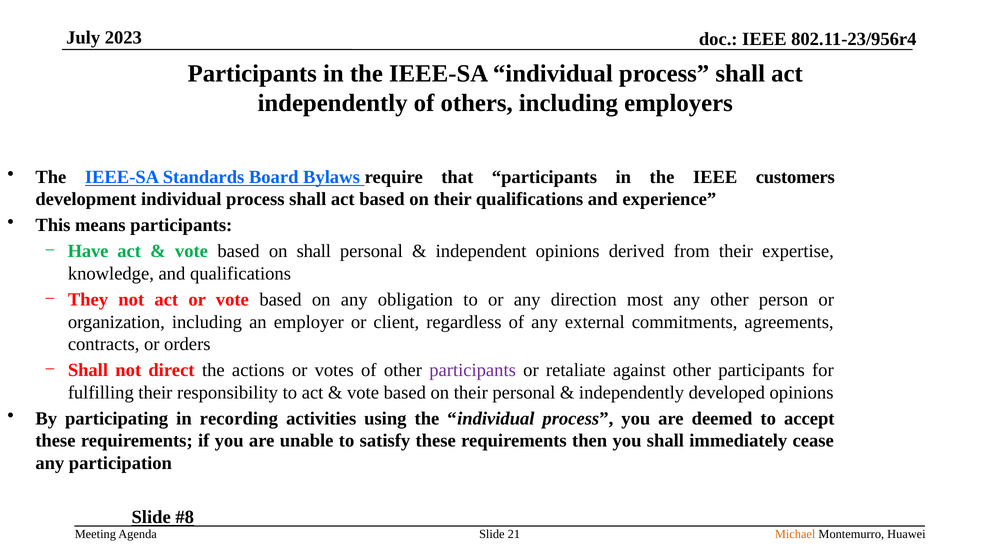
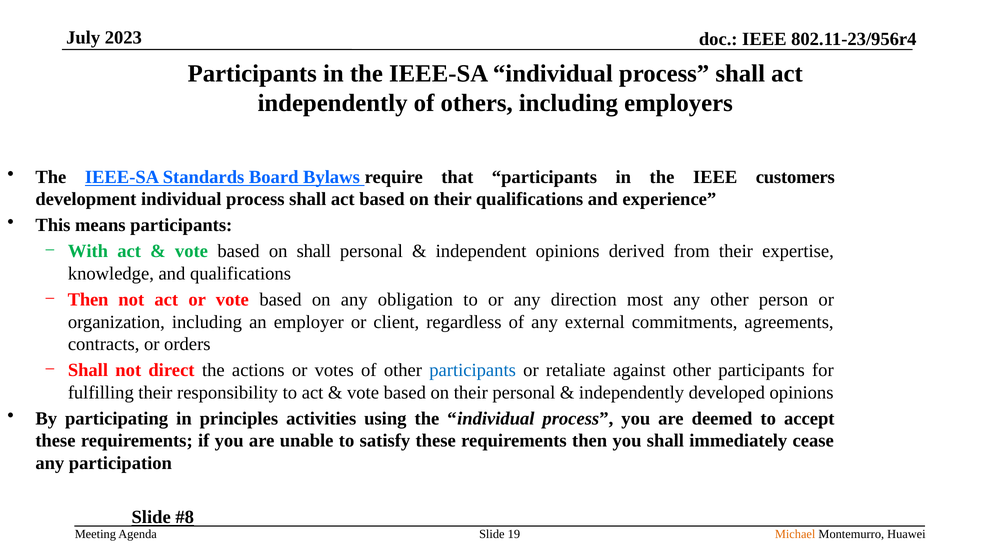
Have: Have -> With
They at (88, 300): They -> Then
participants at (473, 370) colour: purple -> blue
recording: recording -> principles
21: 21 -> 19
